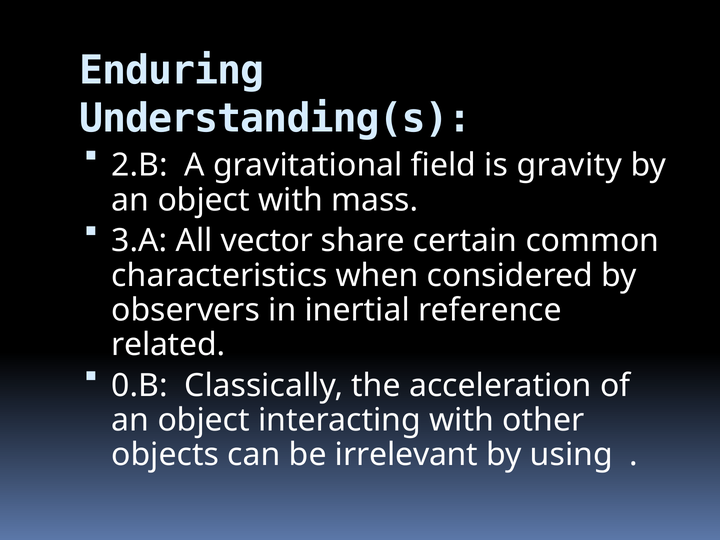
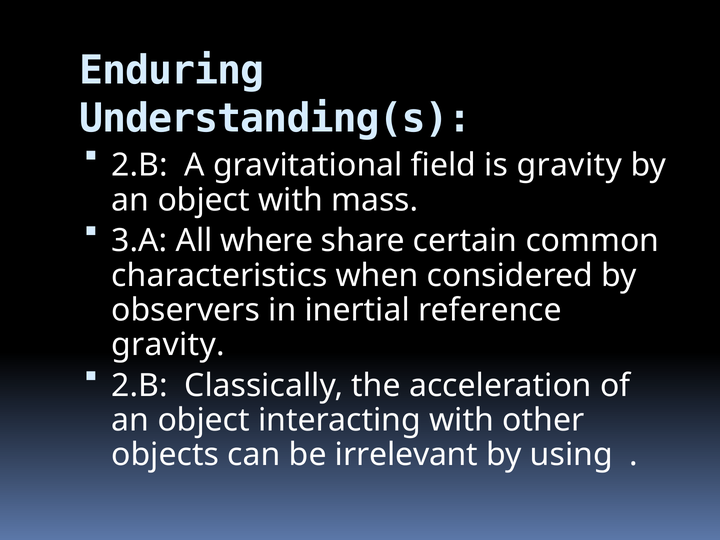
vector: vector -> where
related at (168, 345): related -> gravity
0.B at (140, 385): 0.B -> 2.B
